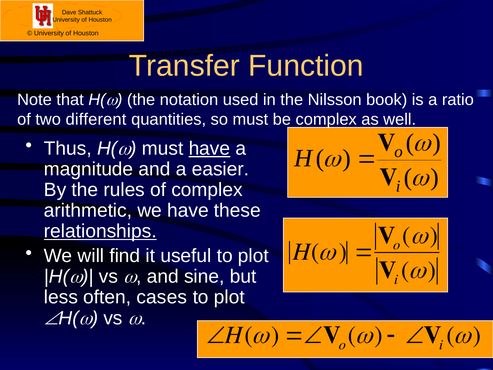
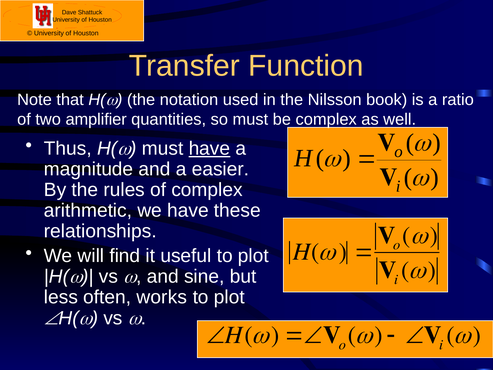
different: different -> amplifier
relationships underline: present -> none
cases: cases -> works
